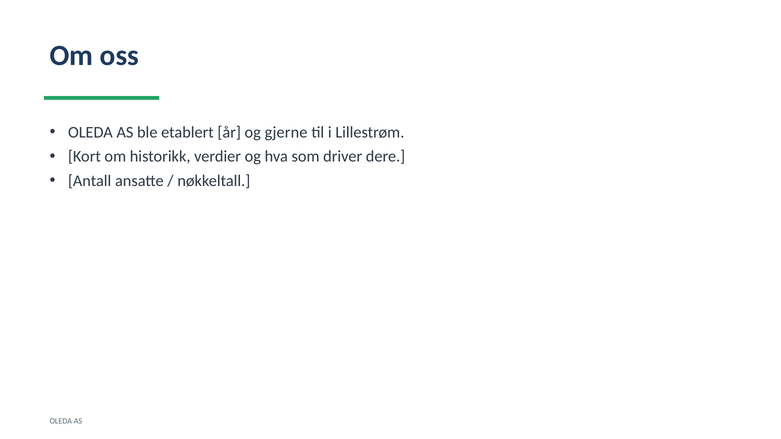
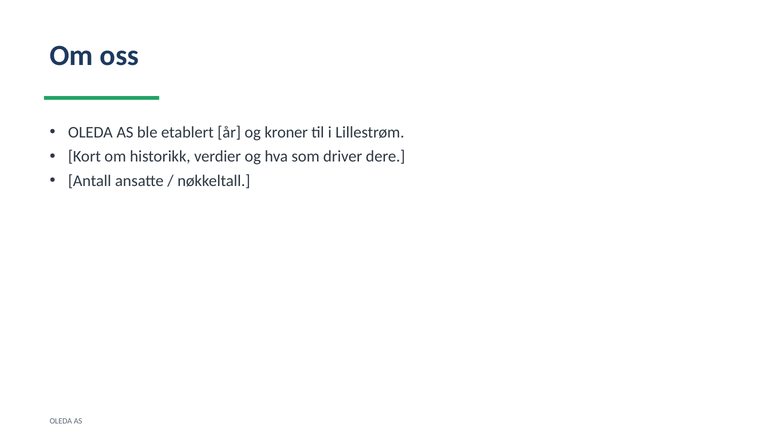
gjerne: gjerne -> kroner
